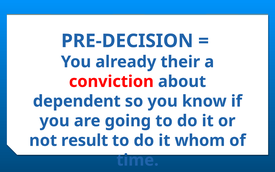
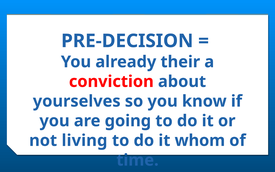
dependent: dependent -> yourselves
result: result -> living
